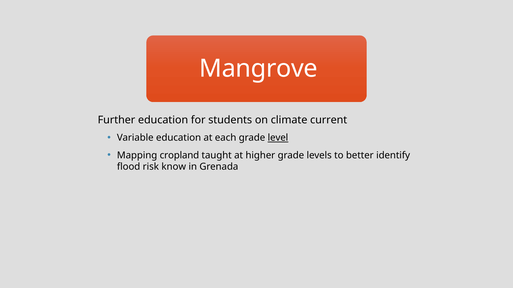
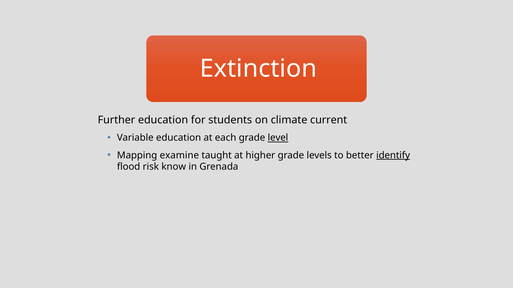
Mangrove: Mangrove -> Extinction
cropland: cropland -> examine
identify underline: none -> present
